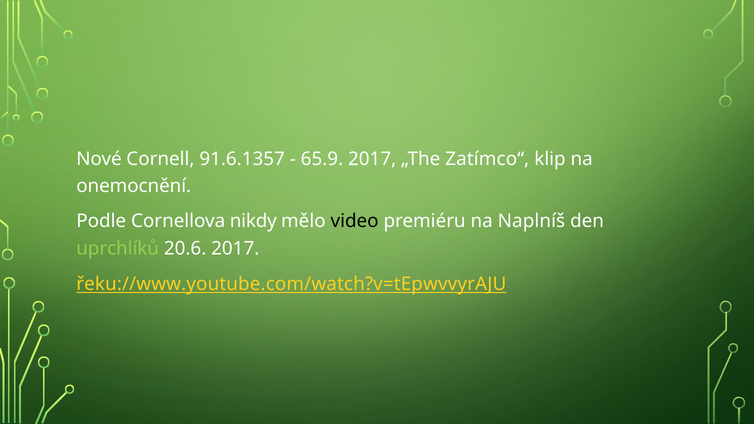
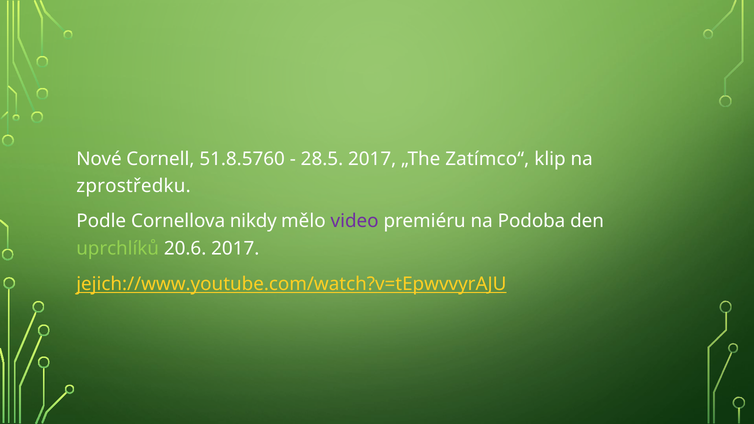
91.6.1357: 91.6.1357 -> 51.8.5760
65.9: 65.9 -> 28.5
onemocnění: onemocnění -> zprostředku
video colour: black -> purple
Naplníš: Naplníš -> Podoba
řeku://www.youtube.com/watch?v=tEpwvvyrAJU: řeku://www.youtube.com/watch?v=tEpwvvyrAJU -> jejich://www.youtube.com/watch?v=tEpwvvyrAJU
